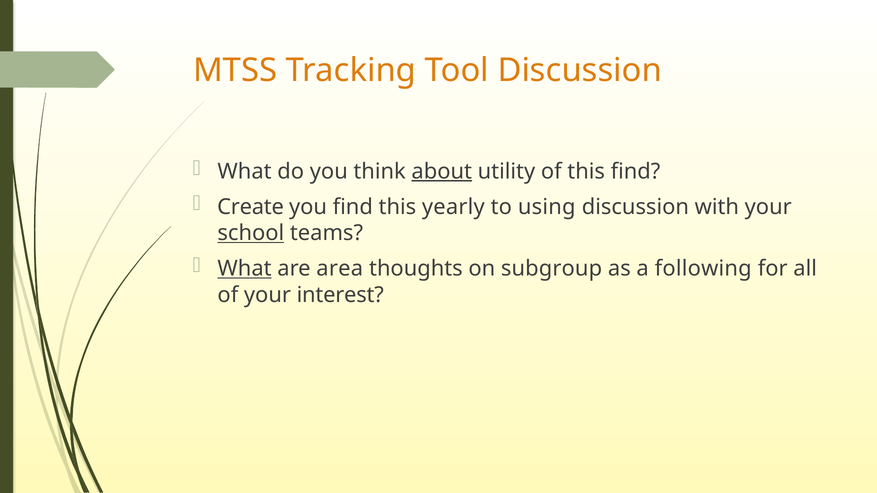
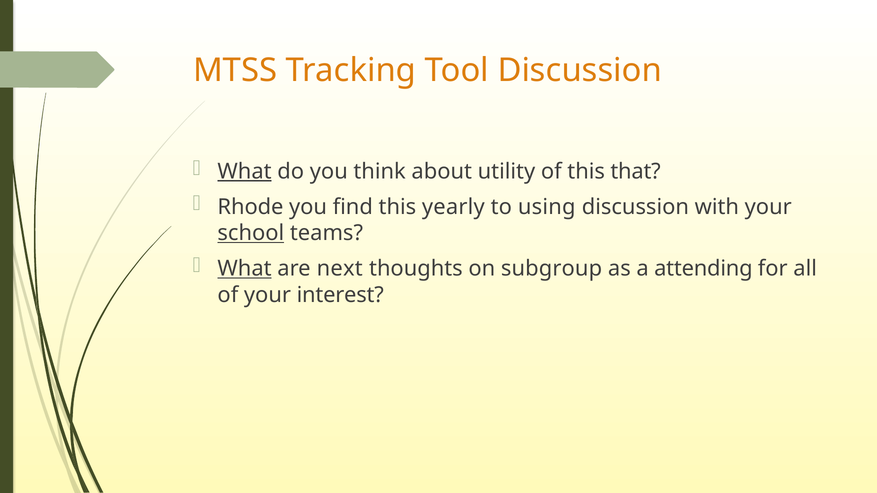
What at (245, 171) underline: none -> present
about underline: present -> none
this find: find -> that
Create: Create -> Rhode
area: area -> next
following: following -> attending
